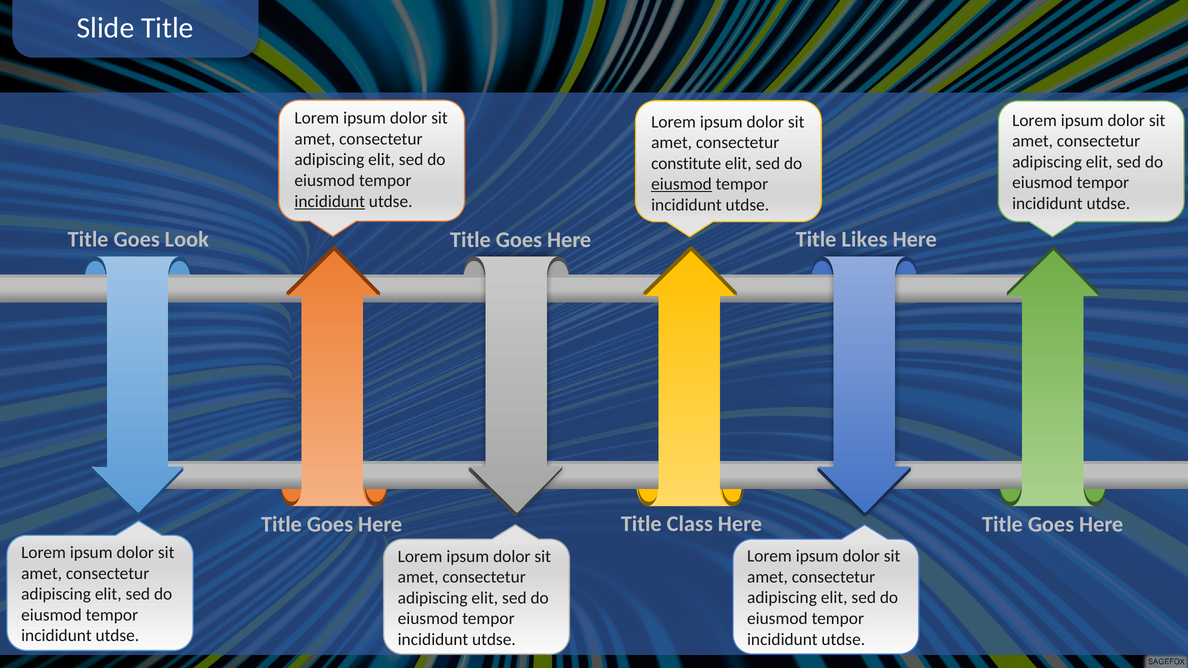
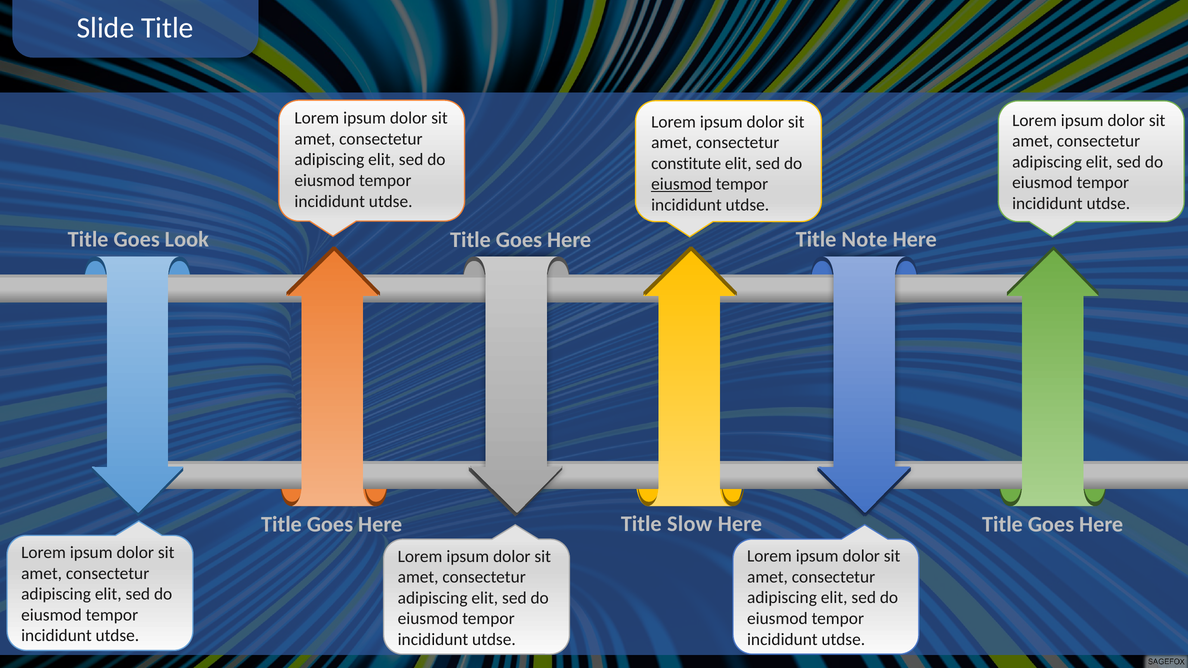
incididunt at (330, 201) underline: present -> none
Likes: Likes -> Note
Class: Class -> Slow
